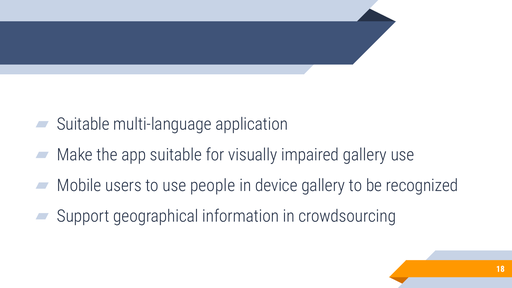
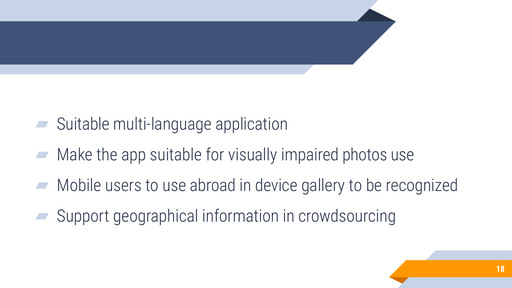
impaired gallery: gallery -> photos
people: people -> abroad
